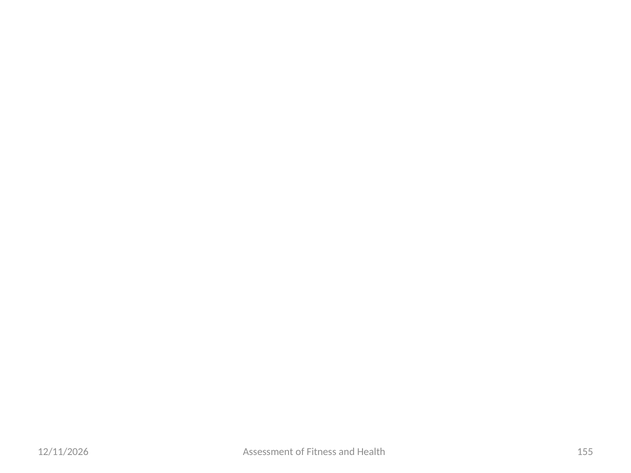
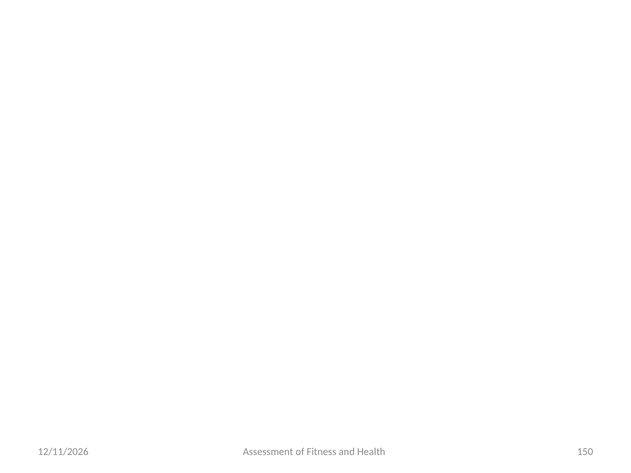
155: 155 -> 150
